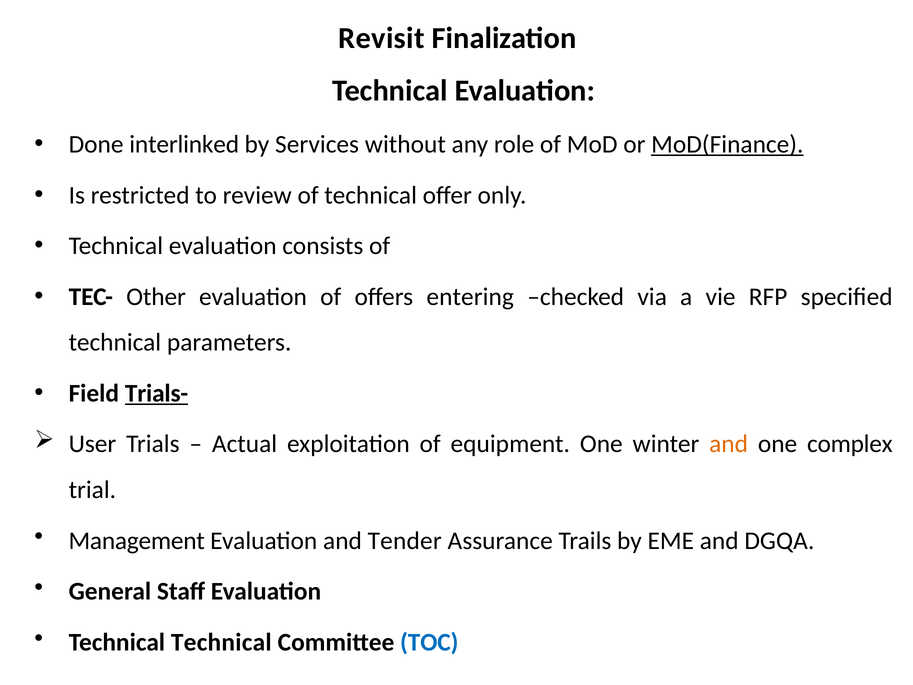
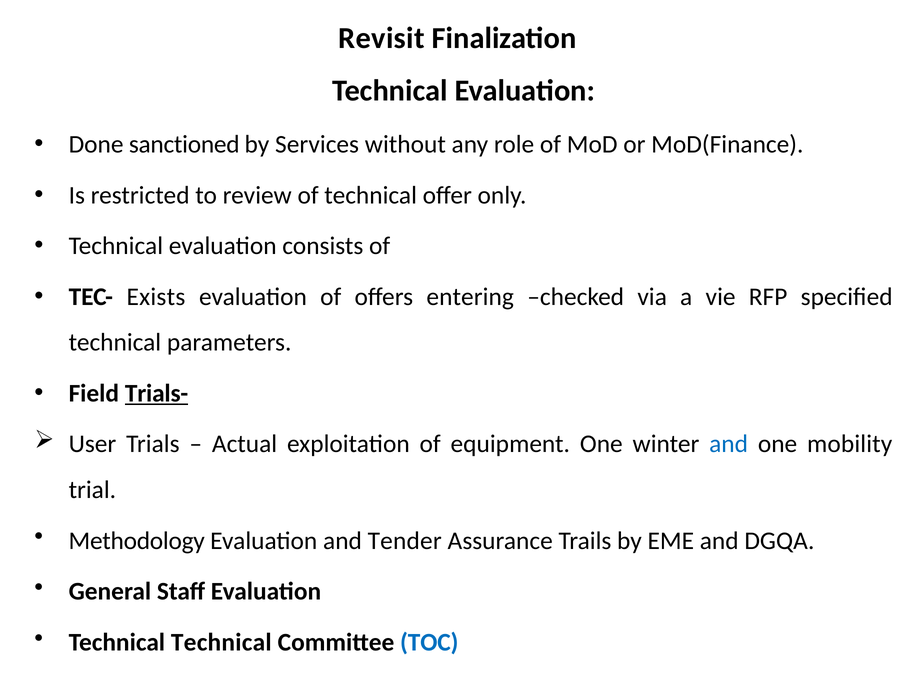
interlinked: interlinked -> sanctioned
MoD(Finance underline: present -> none
Other: Other -> Exists
and at (729, 444) colour: orange -> blue
complex: complex -> mobility
Management: Management -> Methodology
